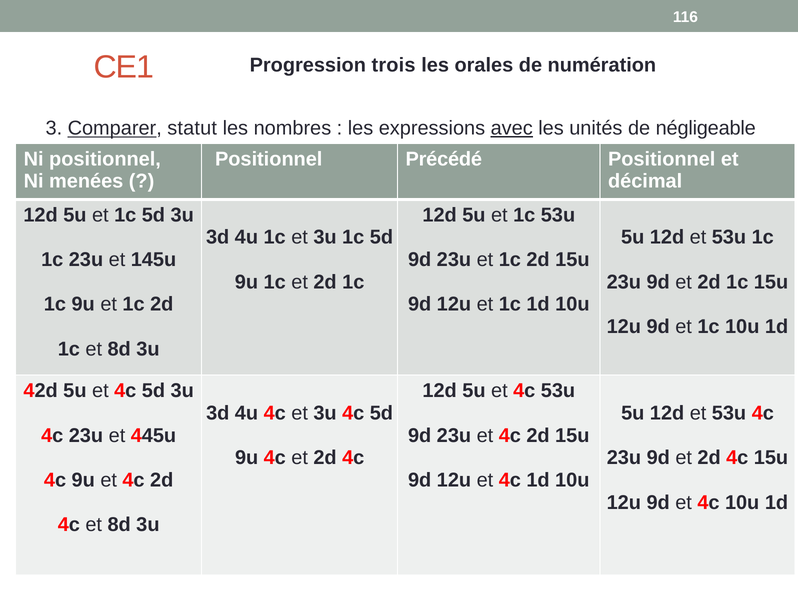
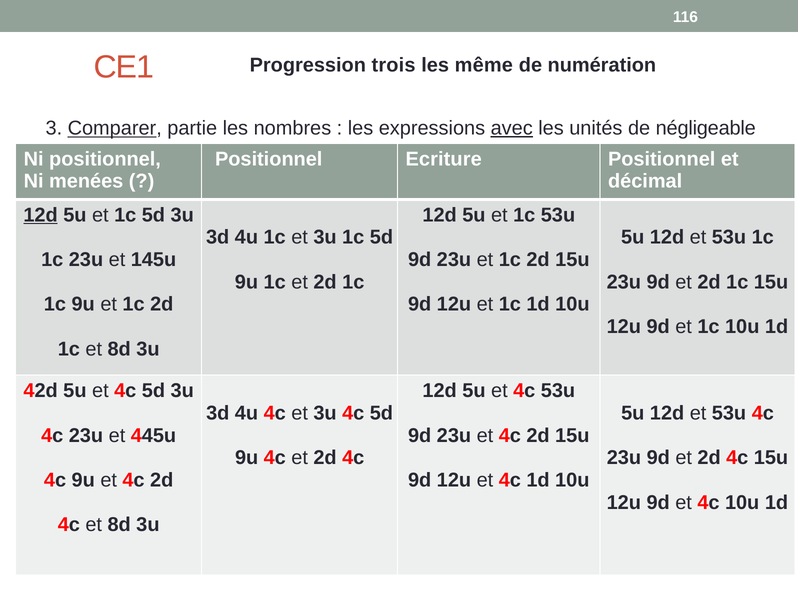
orales: orales -> même
statut: statut -> partie
Précédé: Précédé -> Ecriture
12d at (41, 215) underline: none -> present
